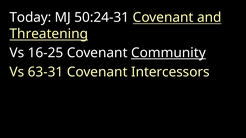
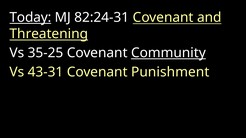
Today underline: none -> present
50:24-31: 50:24-31 -> 82:24-31
16-25: 16-25 -> 35-25
63-31: 63-31 -> 43-31
Intercessors: Intercessors -> Punishment
